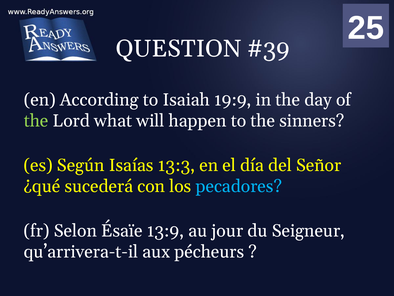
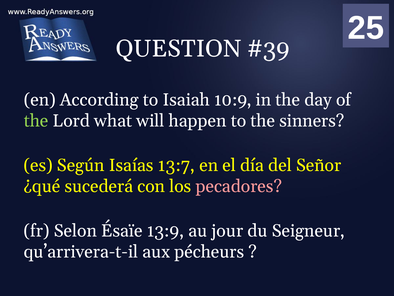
19:9: 19:9 -> 10:9
13:3: 13:3 -> 13:7
pecadores colour: light blue -> pink
